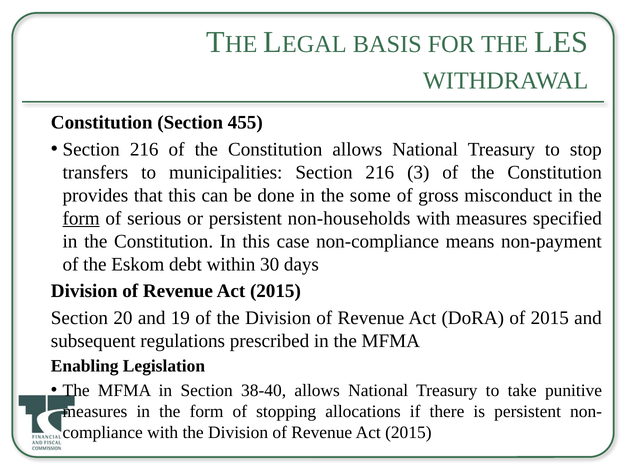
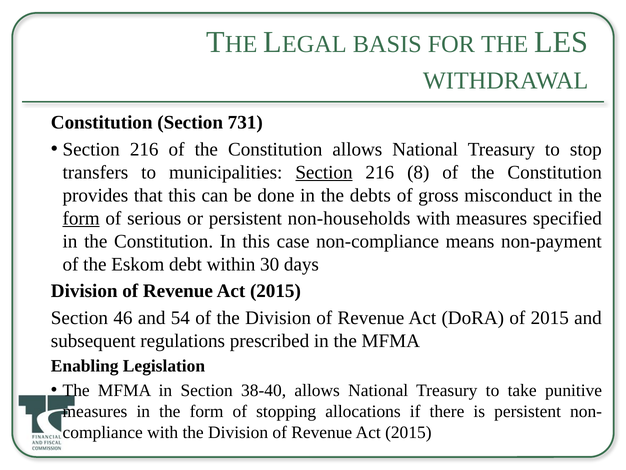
455: 455 -> 731
Section at (324, 172) underline: none -> present
3: 3 -> 8
some: some -> debts
20: 20 -> 46
19: 19 -> 54
